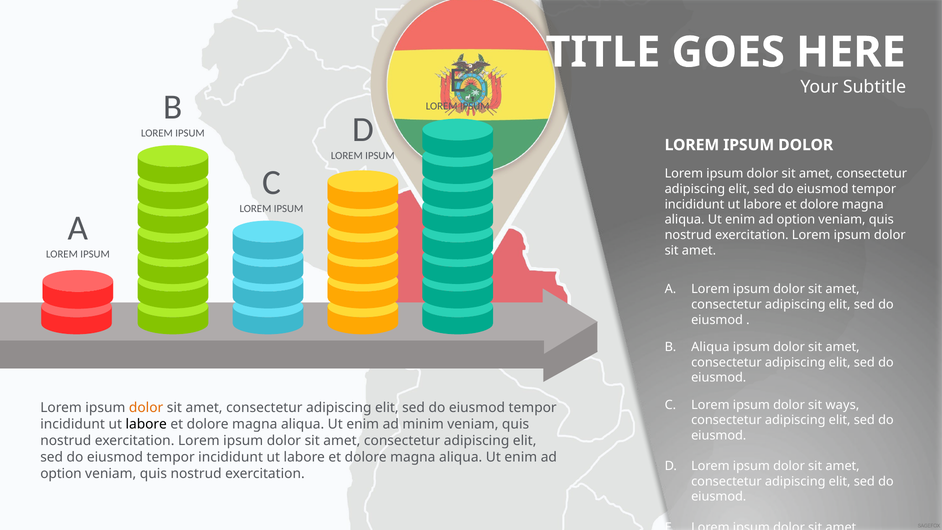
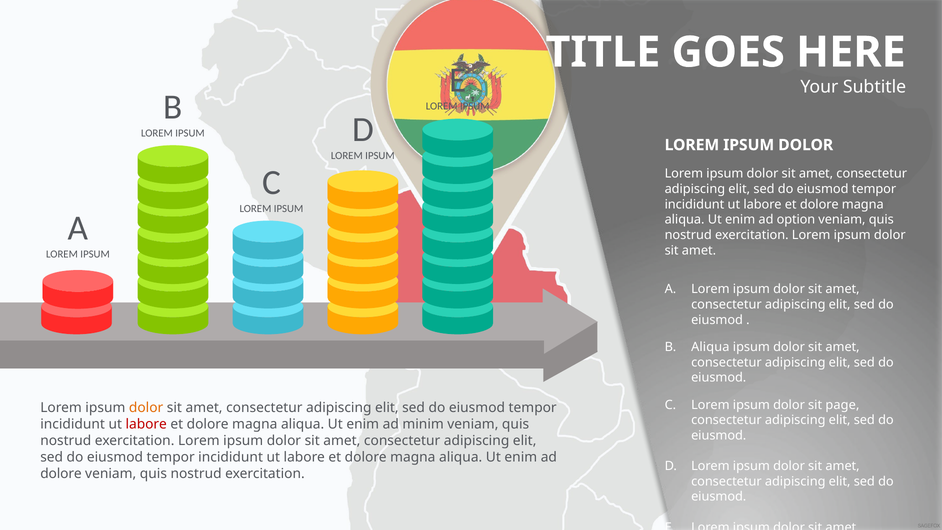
ways: ways -> page
labore at (146, 424) colour: black -> red
option at (61, 474): option -> dolore
